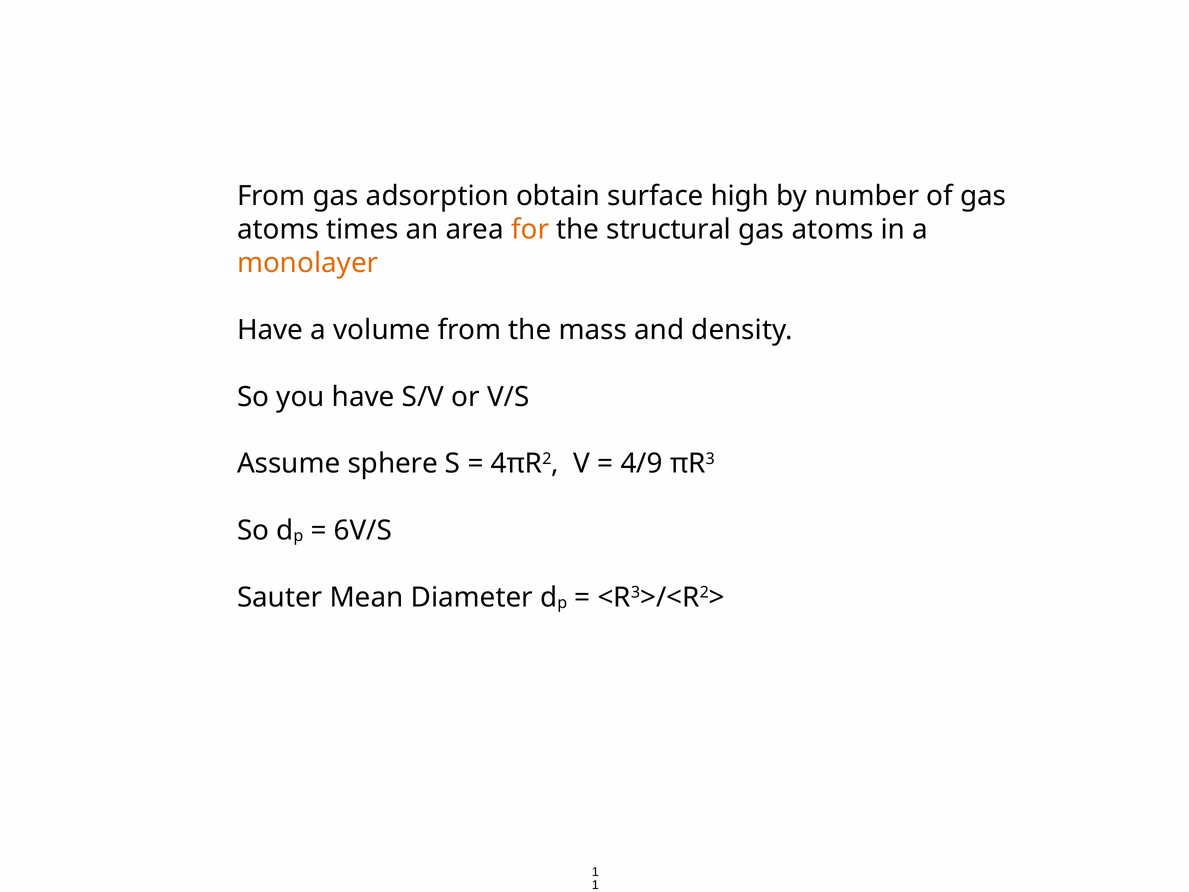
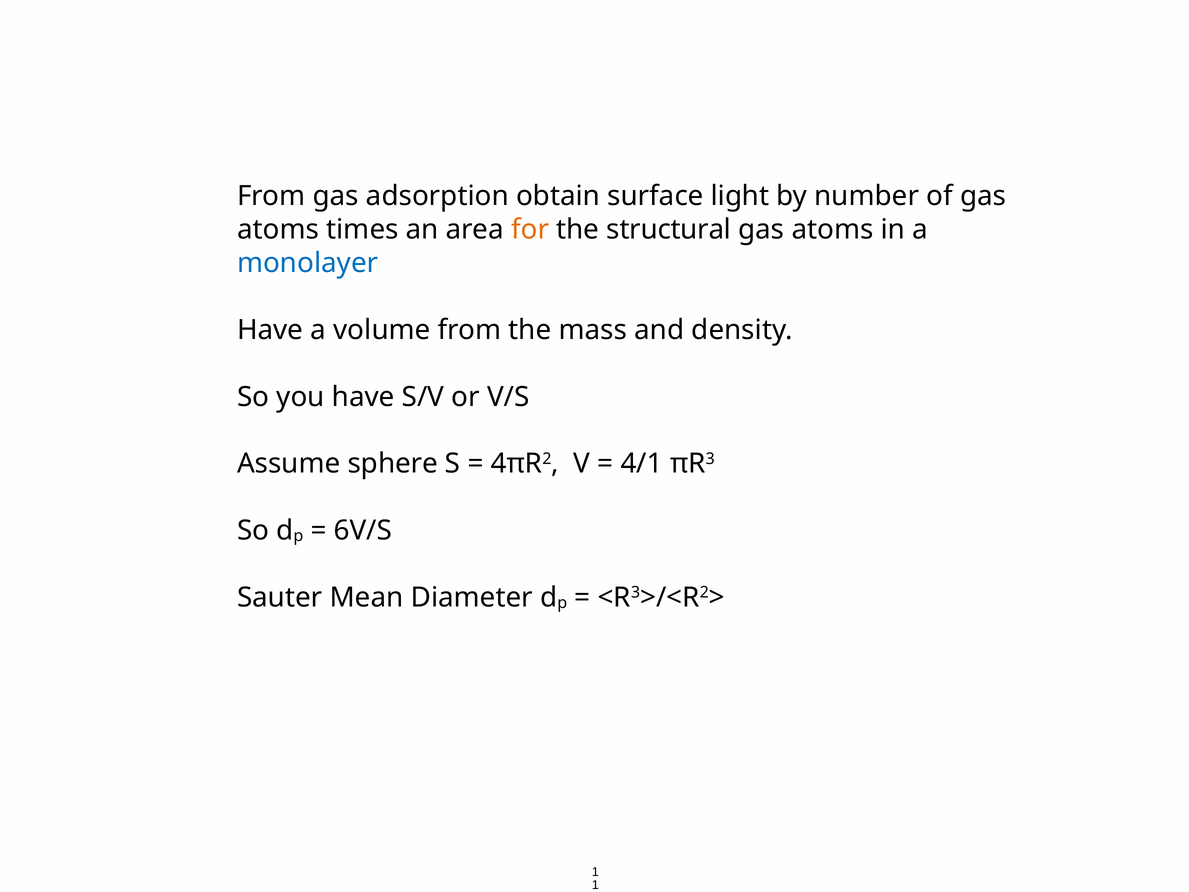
high: high -> light
monolayer colour: orange -> blue
4/9: 4/9 -> 4/1
